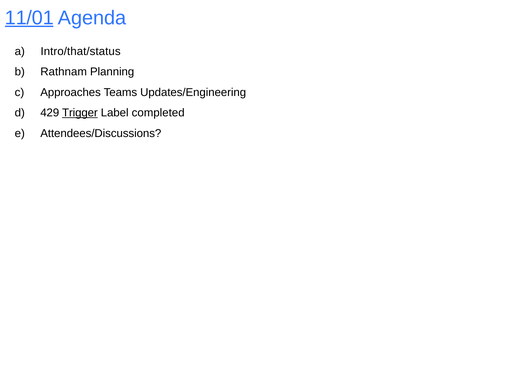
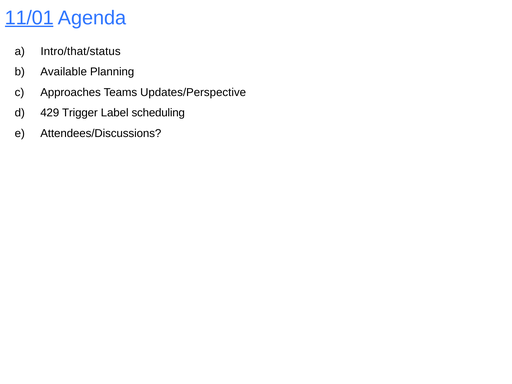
Rathnam: Rathnam -> Available
Updates/Engineering: Updates/Engineering -> Updates/Perspective
Trigger underline: present -> none
completed: completed -> scheduling
